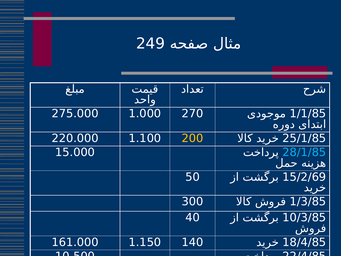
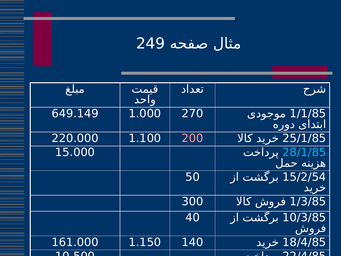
275.000: 275.000 -> 649.149
200 colour: yellow -> pink
15/2/69: 15/2/69 -> 15/2/54
